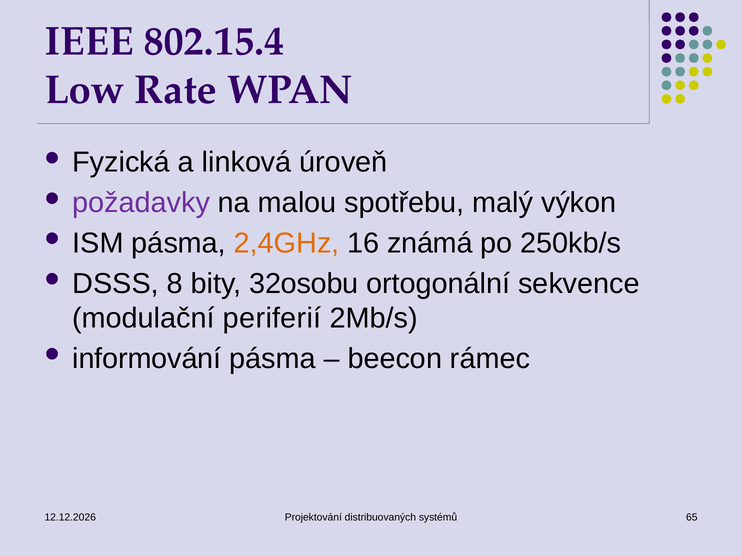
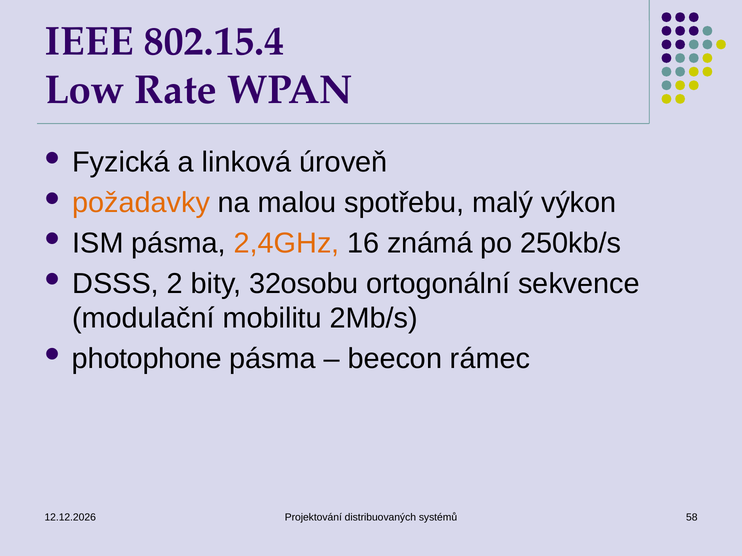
požadavky colour: purple -> orange
8: 8 -> 2
periferií: periferií -> mobilitu
informování: informování -> photophone
65: 65 -> 58
